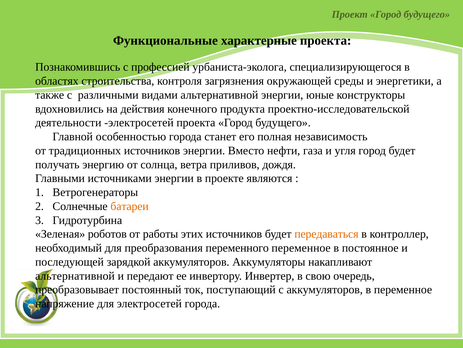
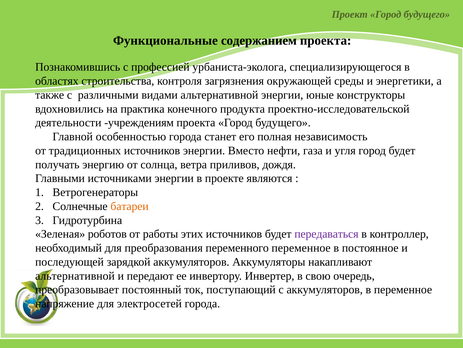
характерные: характерные -> содержанием
действия: действия -> практика
деятельности электросетей: электросетей -> учреждениям
передаваться colour: orange -> purple
